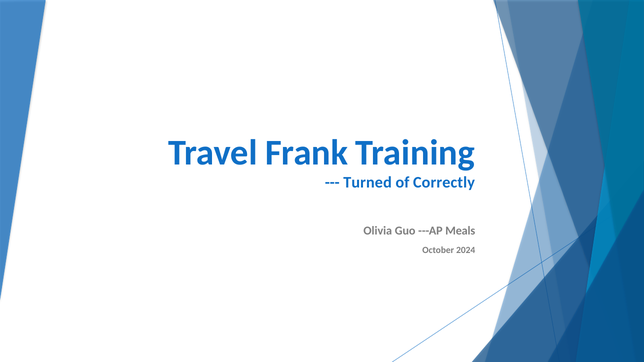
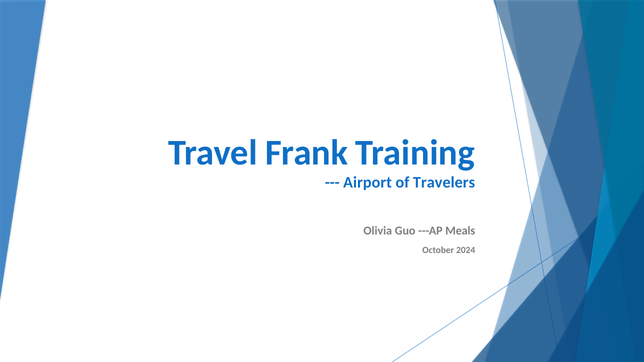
Turned: Turned -> Airport
Correctly: Correctly -> Travelers
